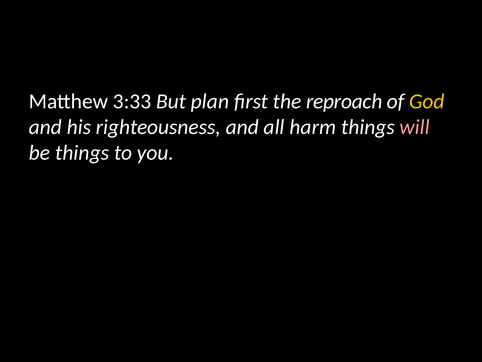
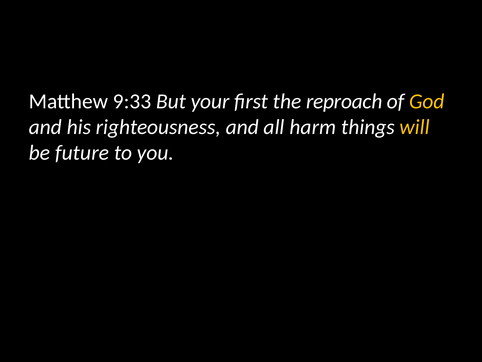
3:33: 3:33 -> 9:33
plan: plan -> your
will colour: pink -> yellow
be things: things -> future
